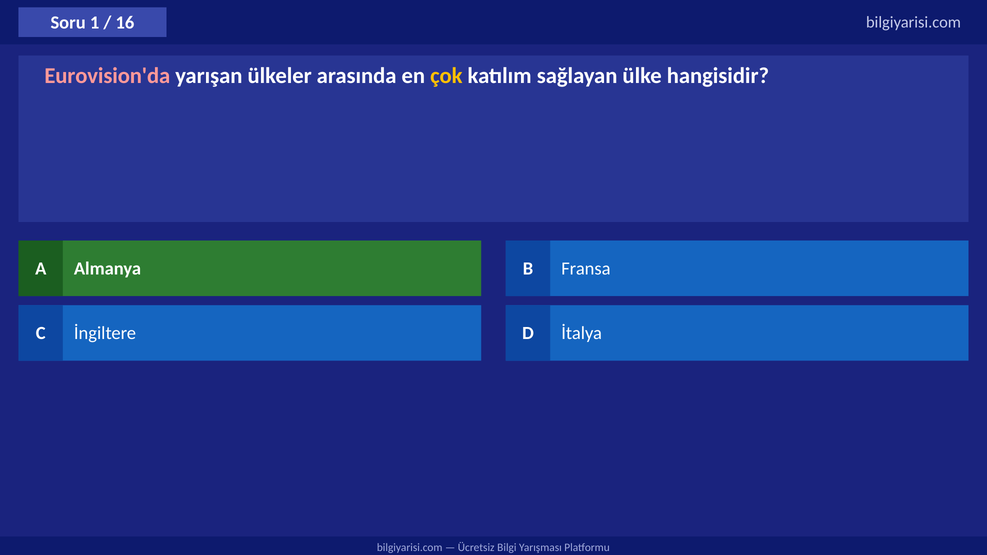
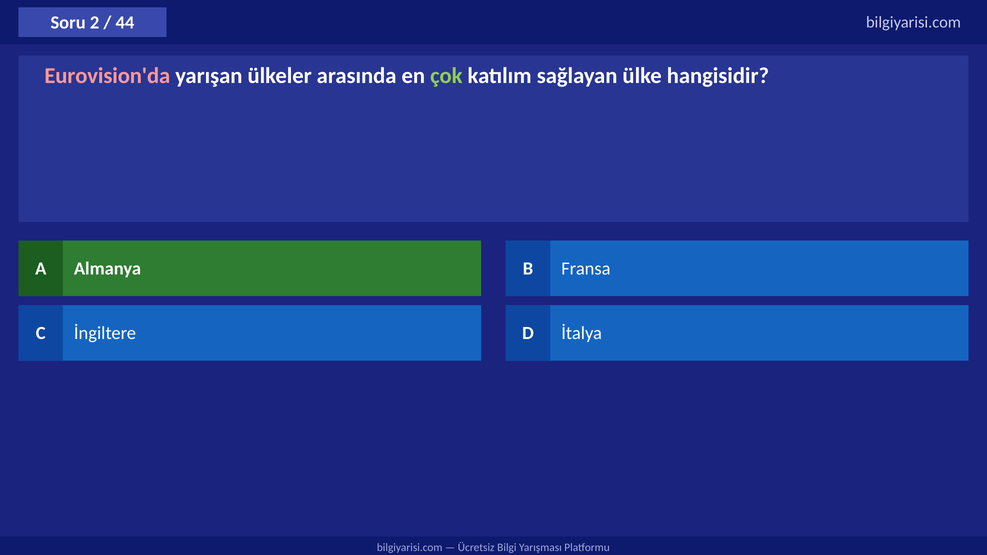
1: 1 -> 2
16: 16 -> 44
çok colour: yellow -> light green
